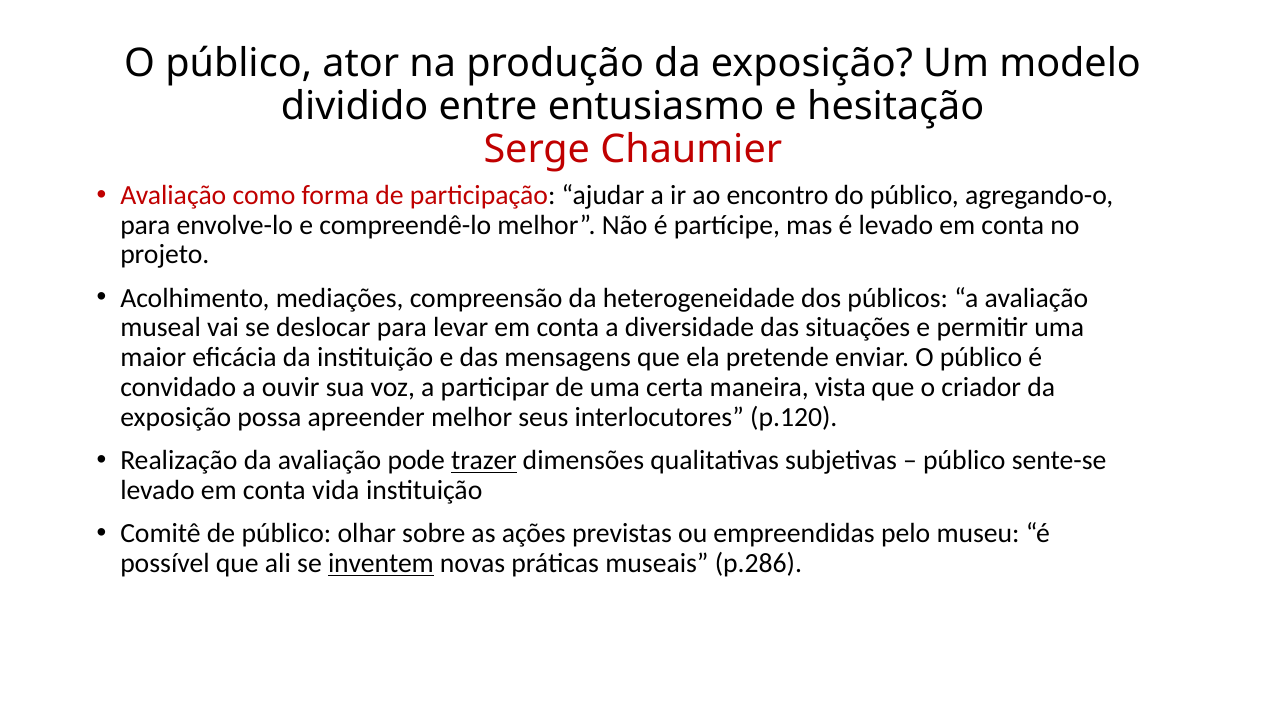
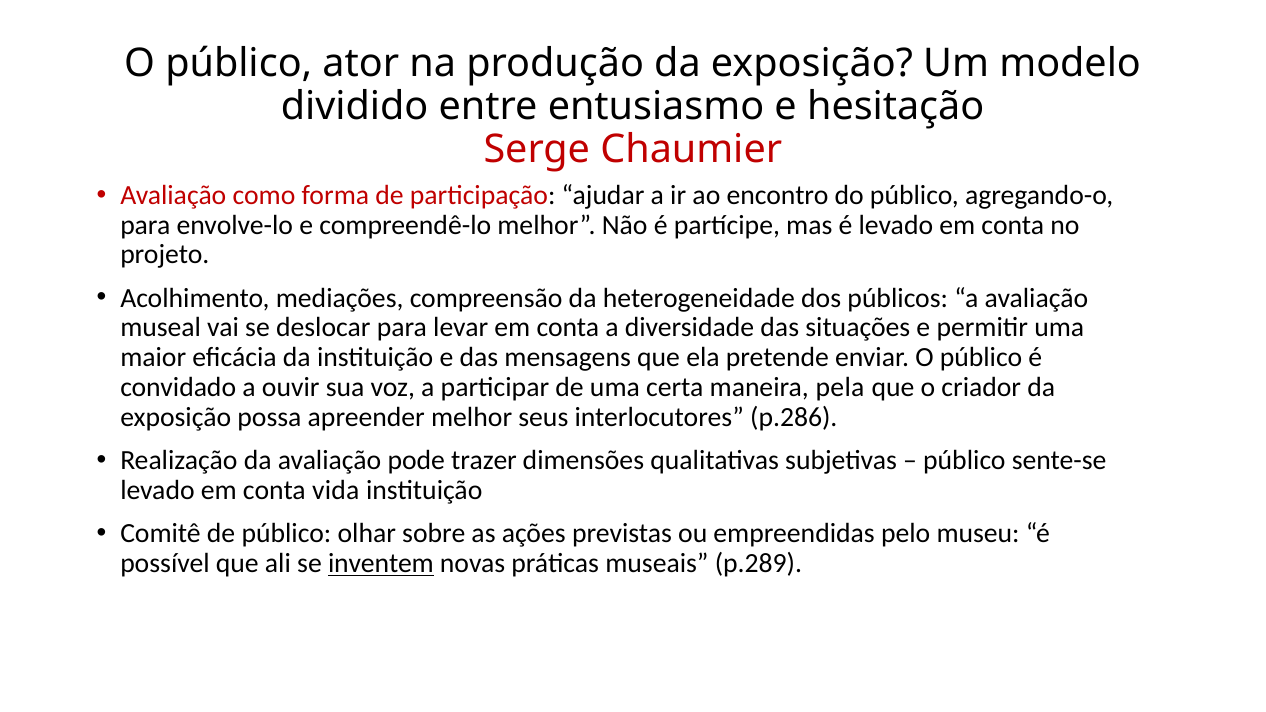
vista: vista -> pela
p.120: p.120 -> p.286
trazer underline: present -> none
p.286: p.286 -> p.289
